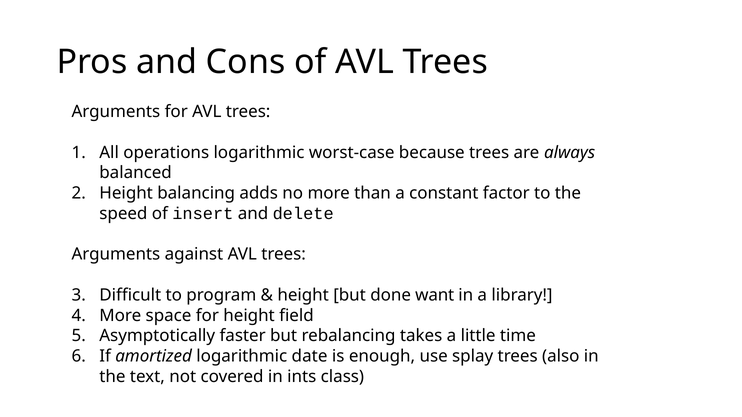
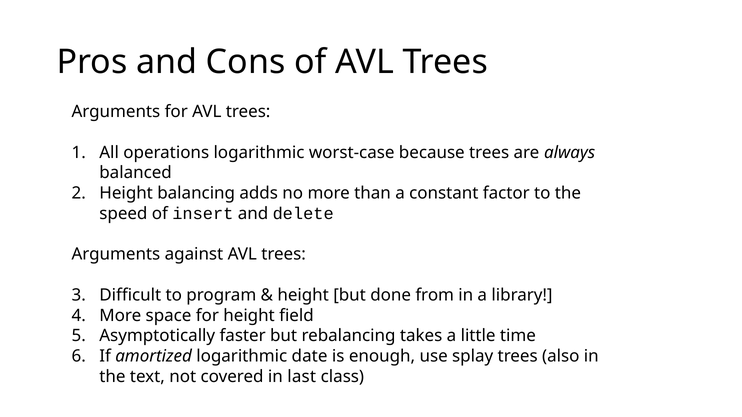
want: want -> from
ints: ints -> last
